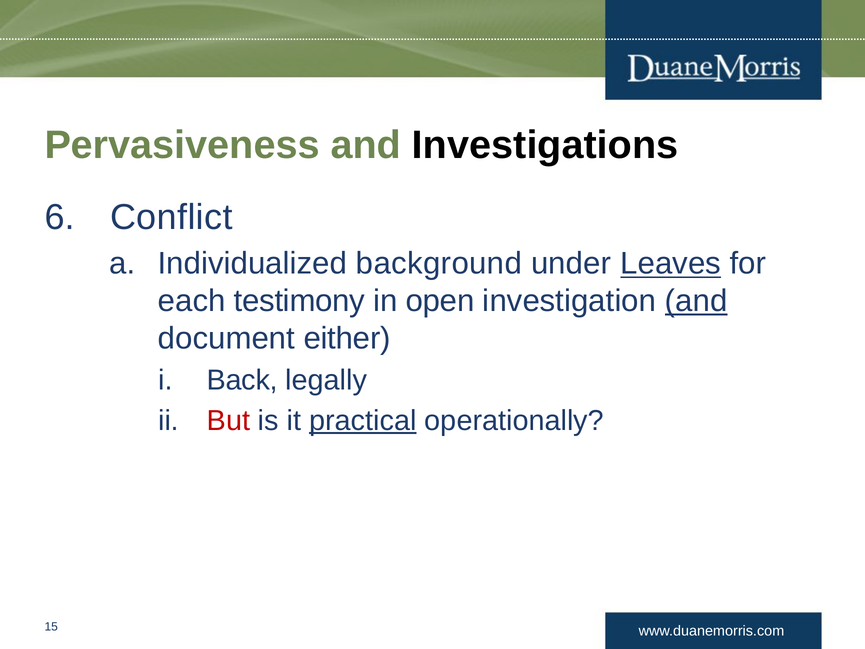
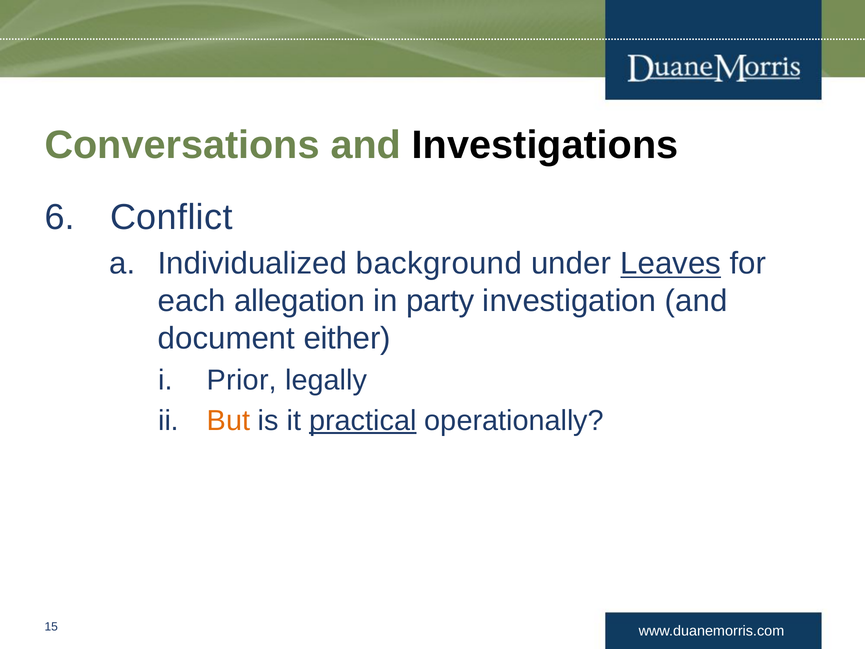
Pervasiveness: Pervasiveness -> Conversations
testimony: testimony -> allegation
open: open -> party
and at (696, 301) underline: present -> none
Back: Back -> Prior
But colour: red -> orange
